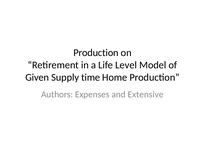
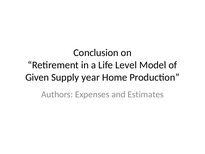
Production at (96, 53): Production -> Conclusion
time: time -> year
Extensive: Extensive -> Estimates
